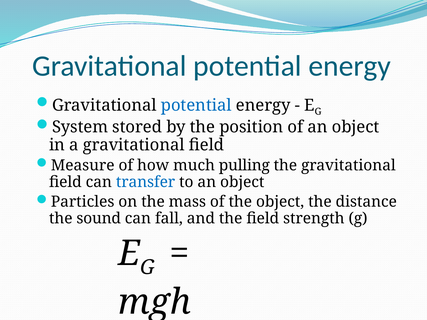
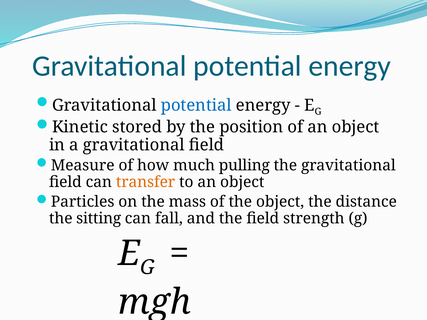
System: System -> Kinetic
transfer colour: blue -> orange
sound: sound -> sitting
